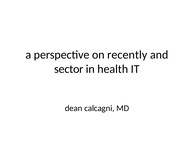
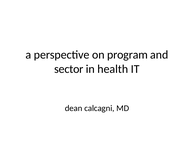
recently: recently -> program
